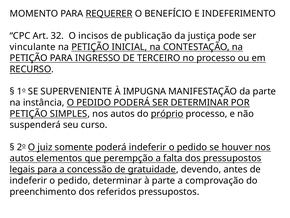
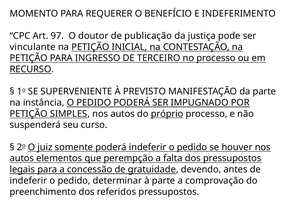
REQUERER underline: present -> none
32: 32 -> 97
incisos: incisos -> doutor
IMPUGNA: IMPUGNA -> PREVISTO
SER DETERMINAR: DETERMINAR -> IMPUGNADO
